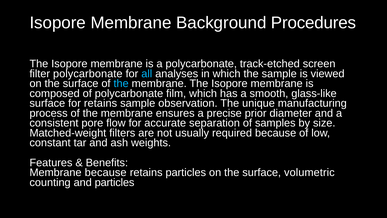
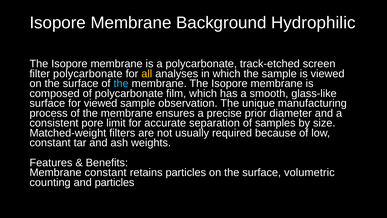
Procedures: Procedures -> Hydrophilic
all colour: light blue -> yellow
for retains: retains -> viewed
flow: flow -> limit
Membrane because: because -> constant
